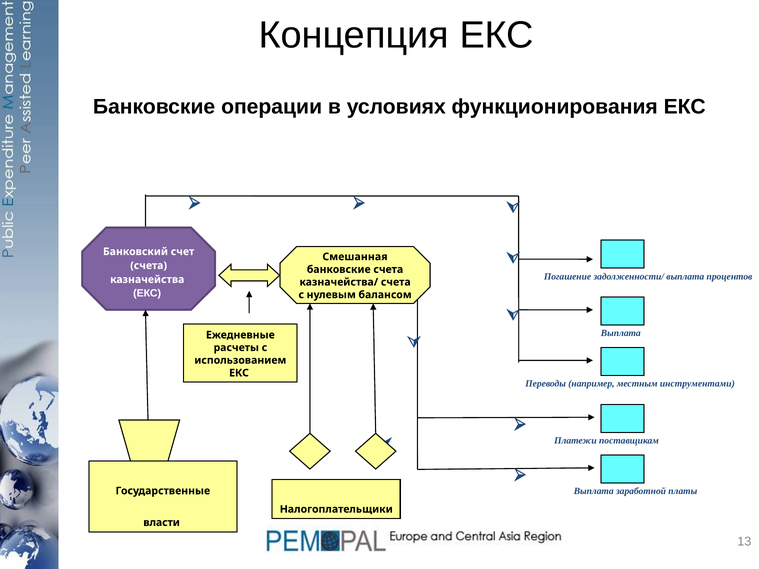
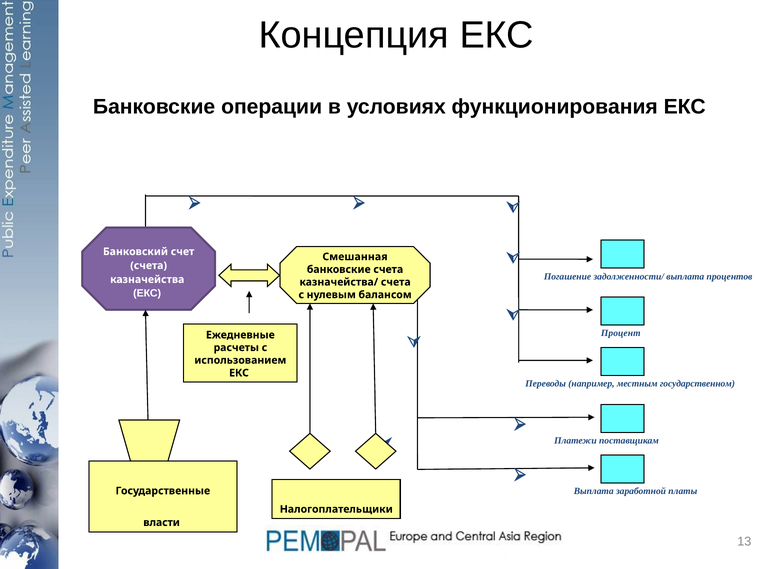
Выплата at (621, 333): Выплата -> Процент
инструментами: инструментами -> государственном
